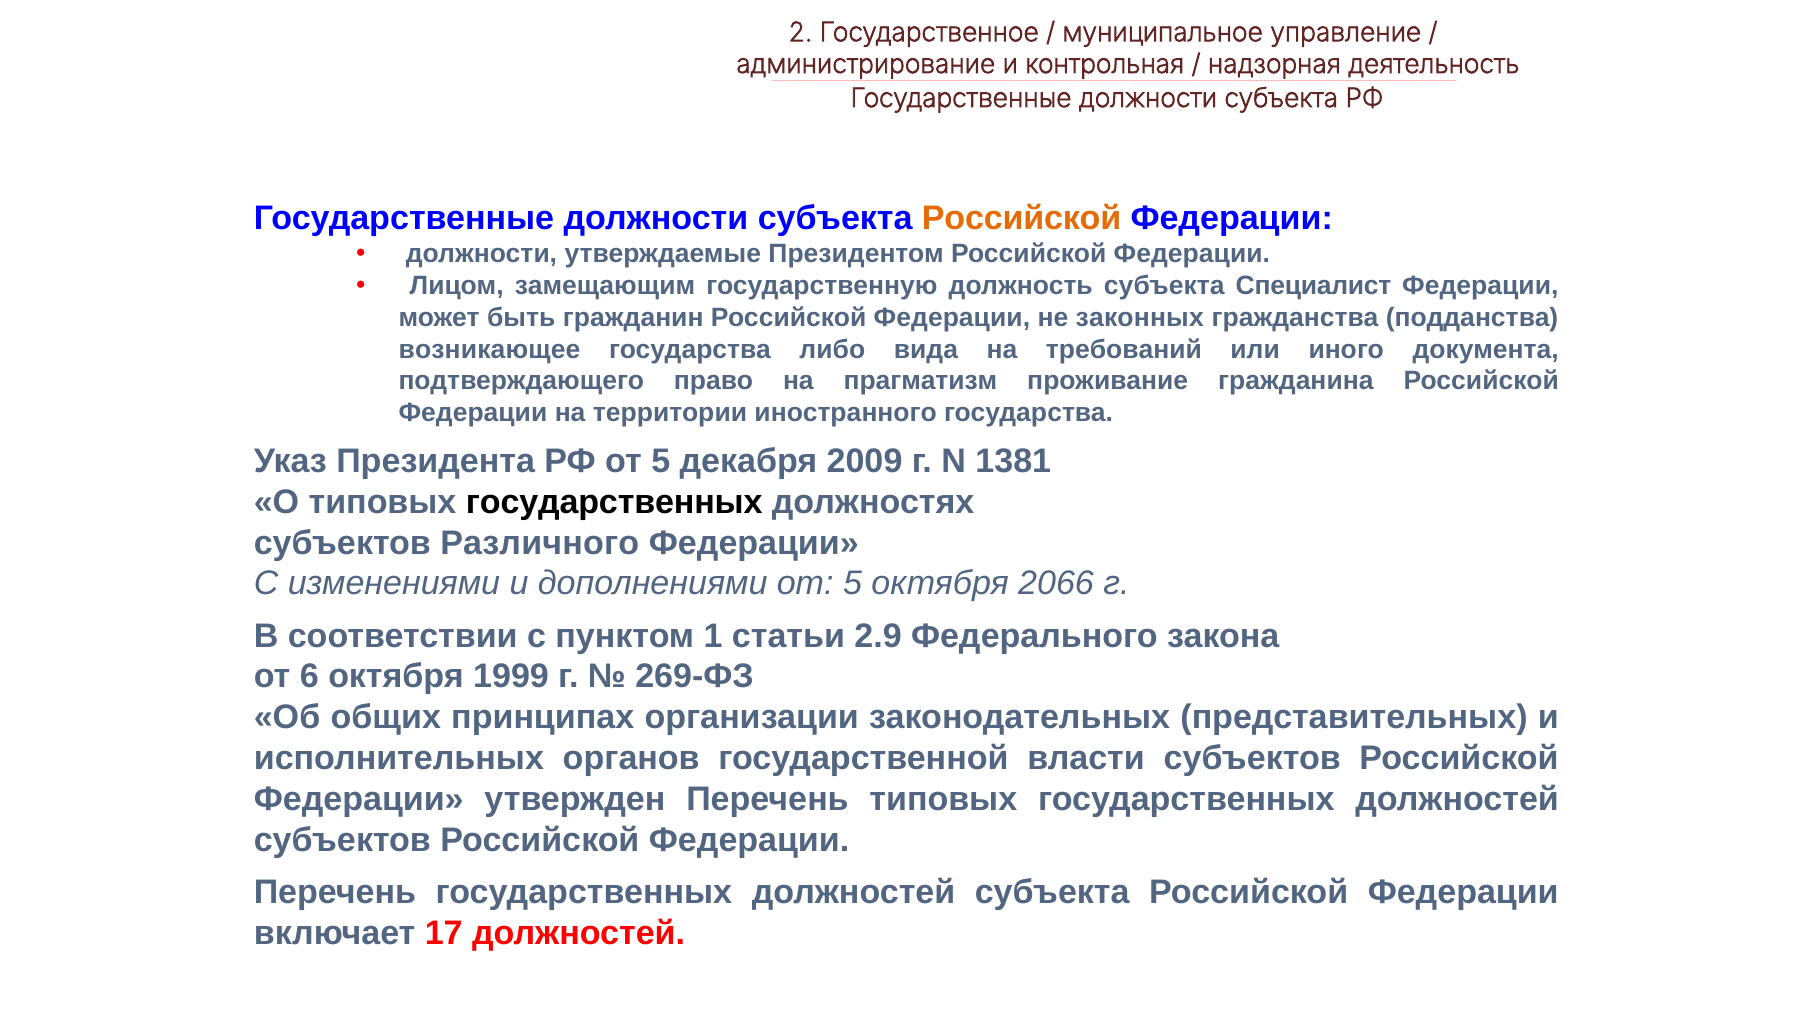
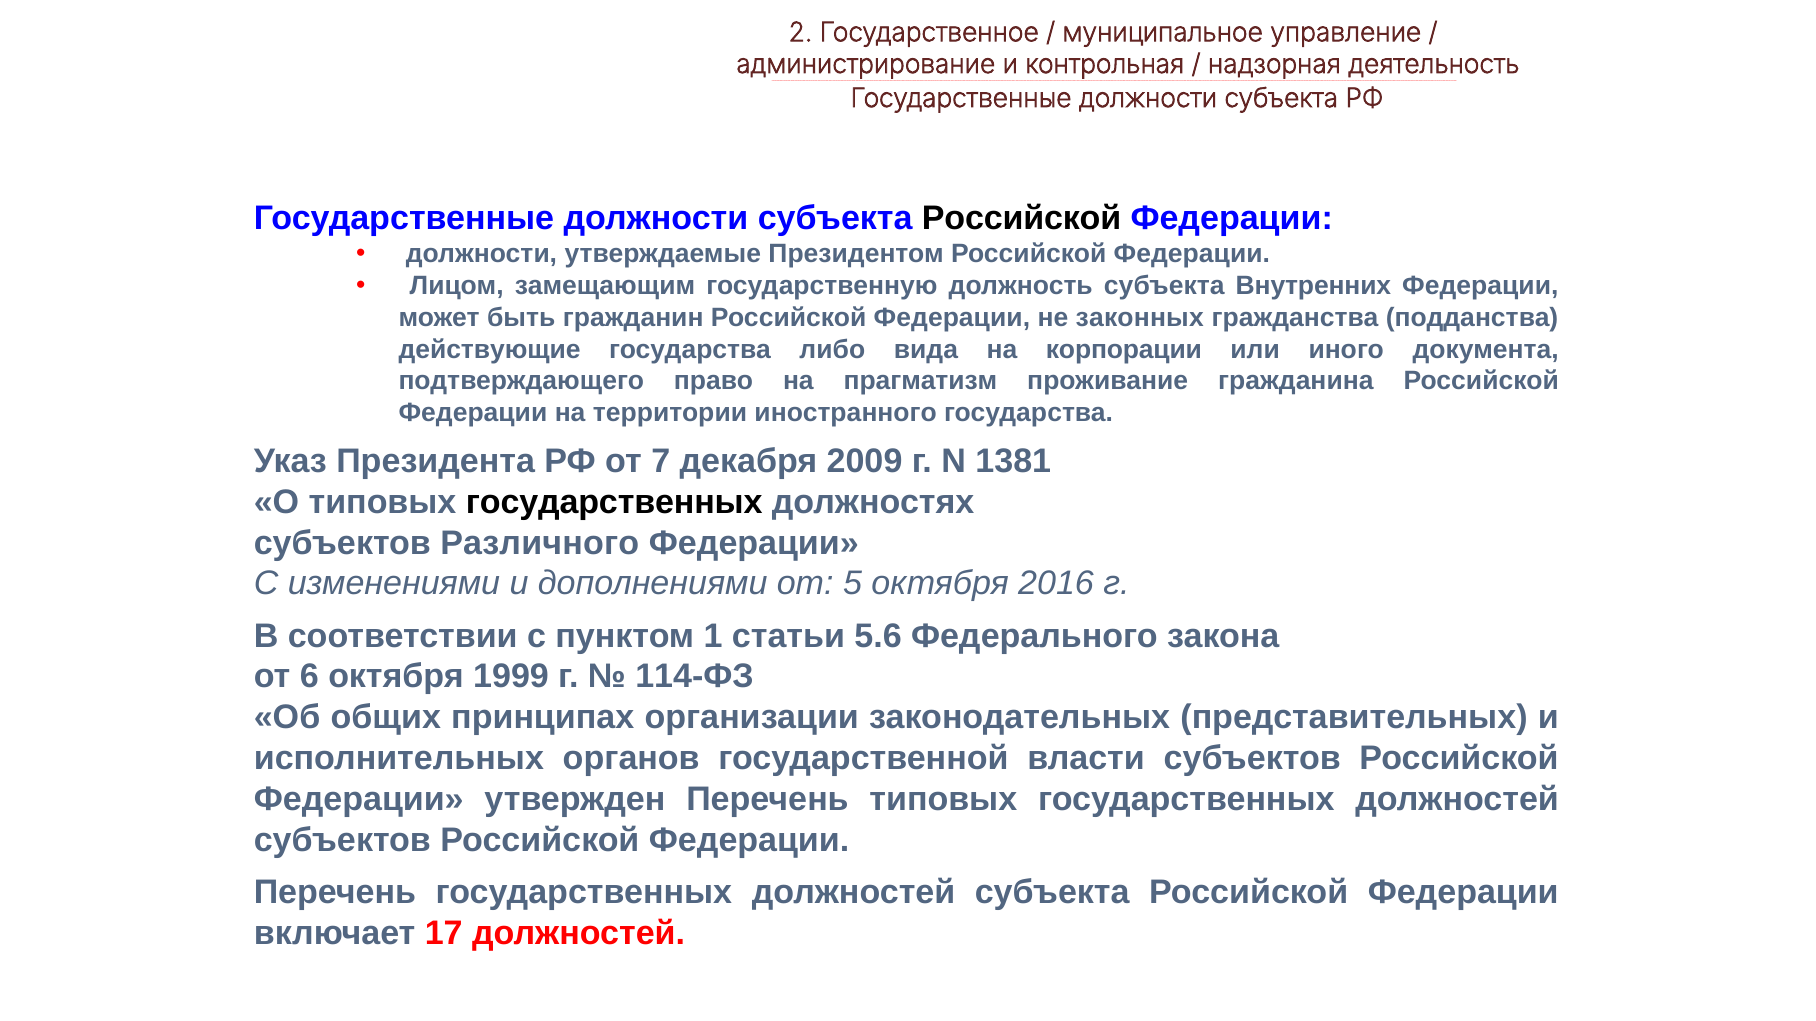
Российской at (1022, 218) colour: orange -> black
Специалист: Специалист -> Внутренних
возникающее: возникающее -> действующие
требований: требований -> корпорации
РФ от 5: 5 -> 7
2066: 2066 -> 2016
2.9: 2.9 -> 5.6
269-ФЗ: 269-ФЗ -> 114-ФЗ
